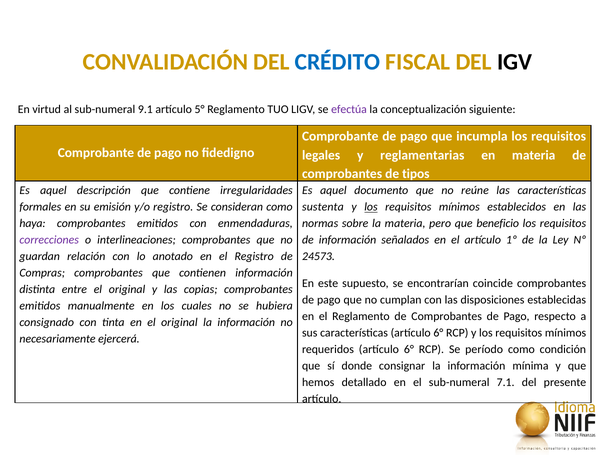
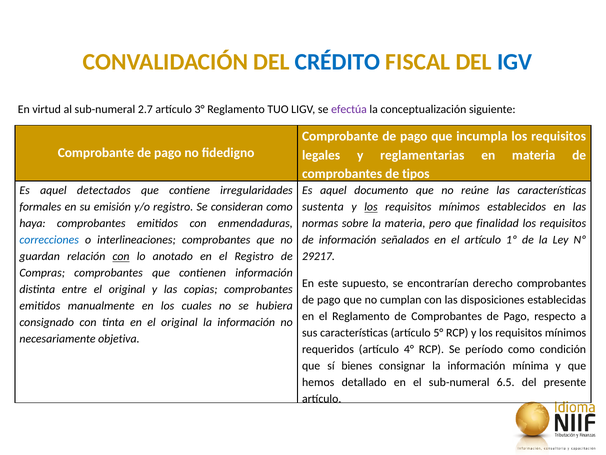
IGV colour: black -> blue
9.1: 9.1 -> 2.7
5°: 5° -> 3°
descripción: descripción -> detectados
beneficio: beneficio -> finalidad
correcciones colour: purple -> blue
con at (121, 256) underline: none -> present
24573: 24573 -> 29217
coincide: coincide -> derecho
características artículo 6°: 6° -> 5°
ejercerá: ejercerá -> objetiva
requeridos artículo 6°: 6° -> 4°
donde: donde -> bienes
7.1: 7.1 -> 6.5
